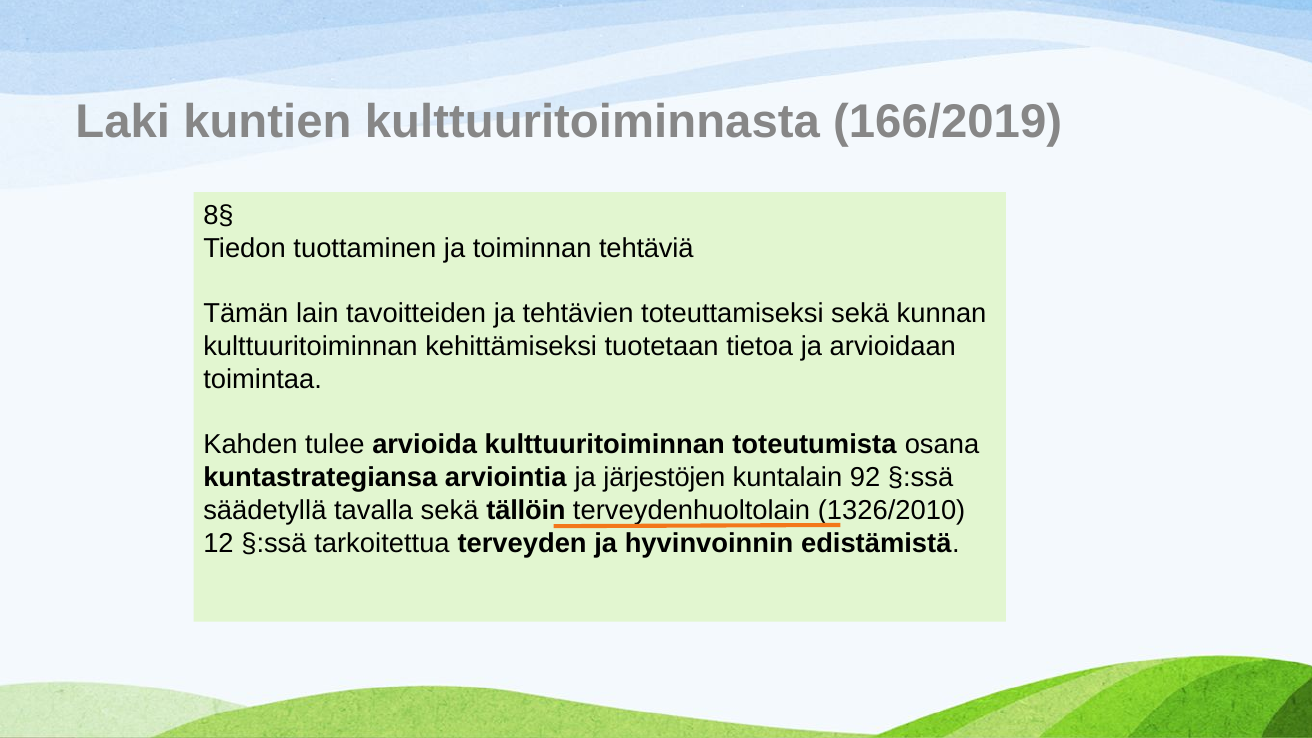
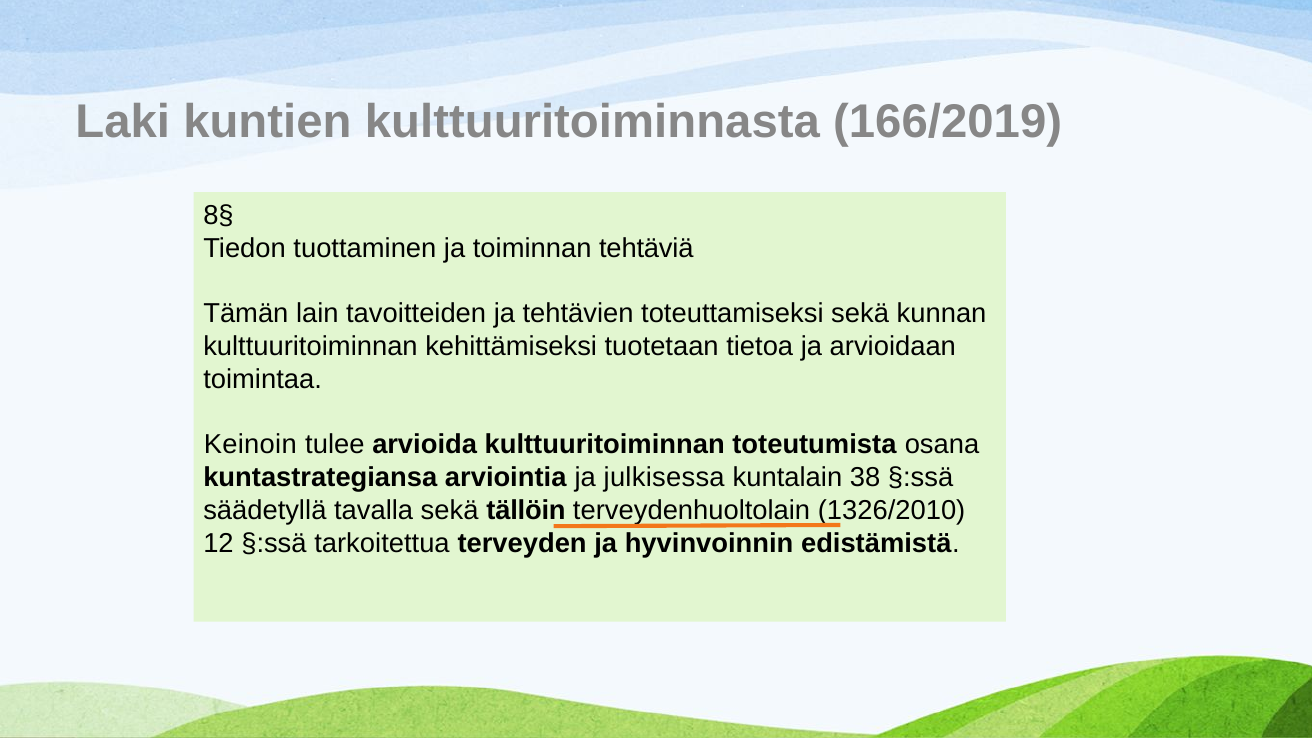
Kahden: Kahden -> Keinoin
järjestöjen: järjestöjen -> julkisessa
92: 92 -> 38
